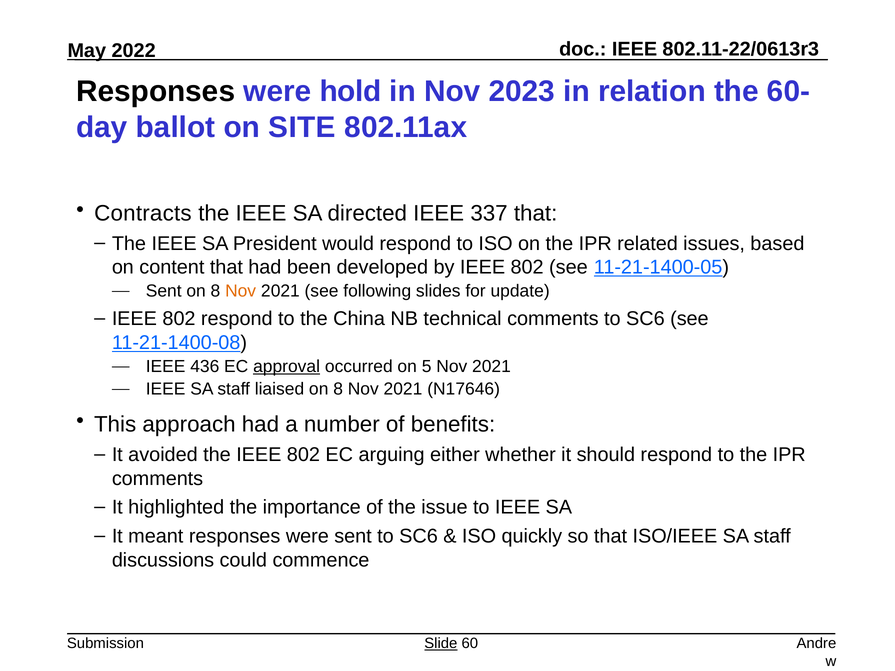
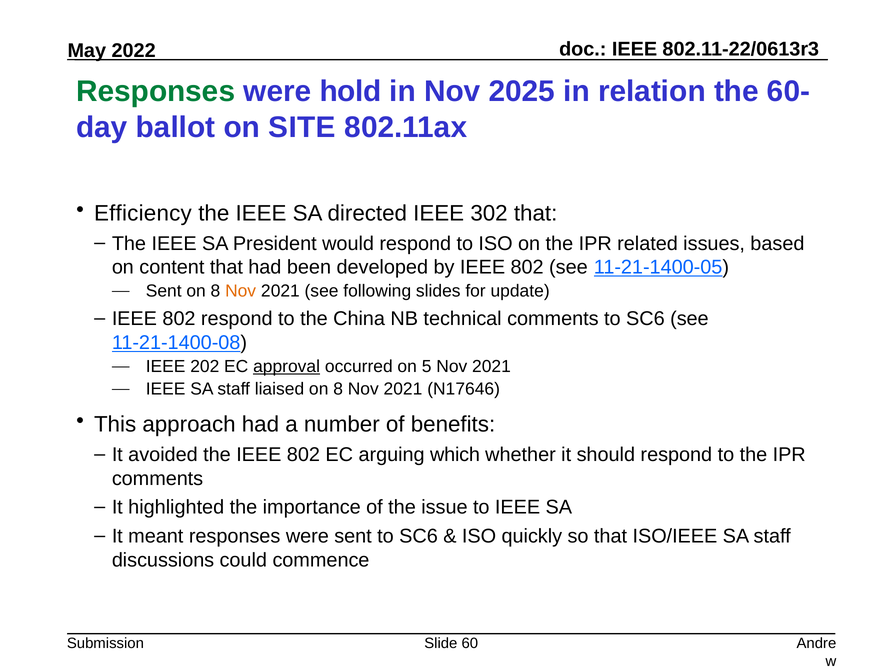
Responses at (156, 92) colour: black -> green
2023: 2023 -> 2025
Contracts: Contracts -> Efficiency
337: 337 -> 302
436: 436 -> 202
either: either -> which
Slide underline: present -> none
